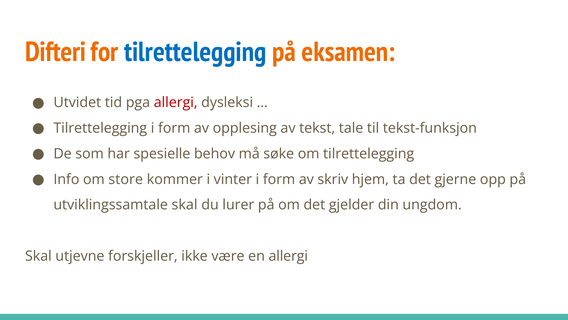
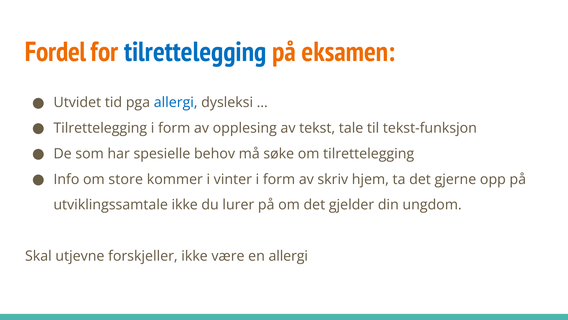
Difteri: Difteri -> Fordel
allergi at (176, 102) colour: red -> blue
utviklingssamtale skal: skal -> ikke
